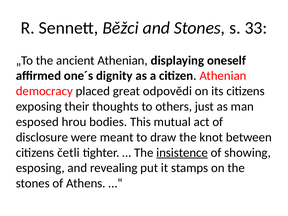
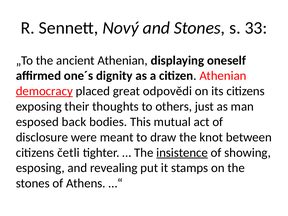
Běžci: Běžci -> Nový
democracy underline: none -> present
hrou: hrou -> back
